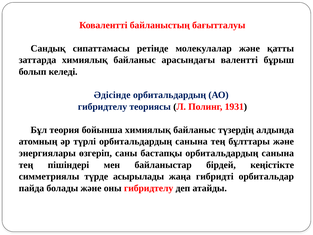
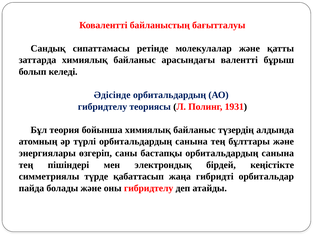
байланыстар: байланыстар -> электрондық
асырылады: асырылады -> қабаттасып
